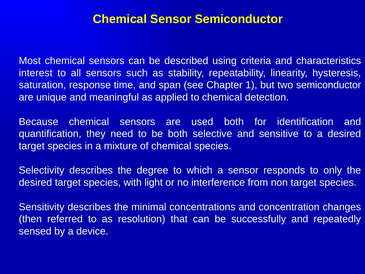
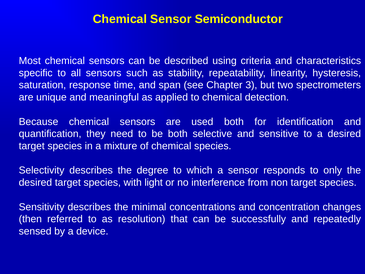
interest: interest -> specific
1: 1 -> 3
two semiconductor: semiconductor -> spectrometers
